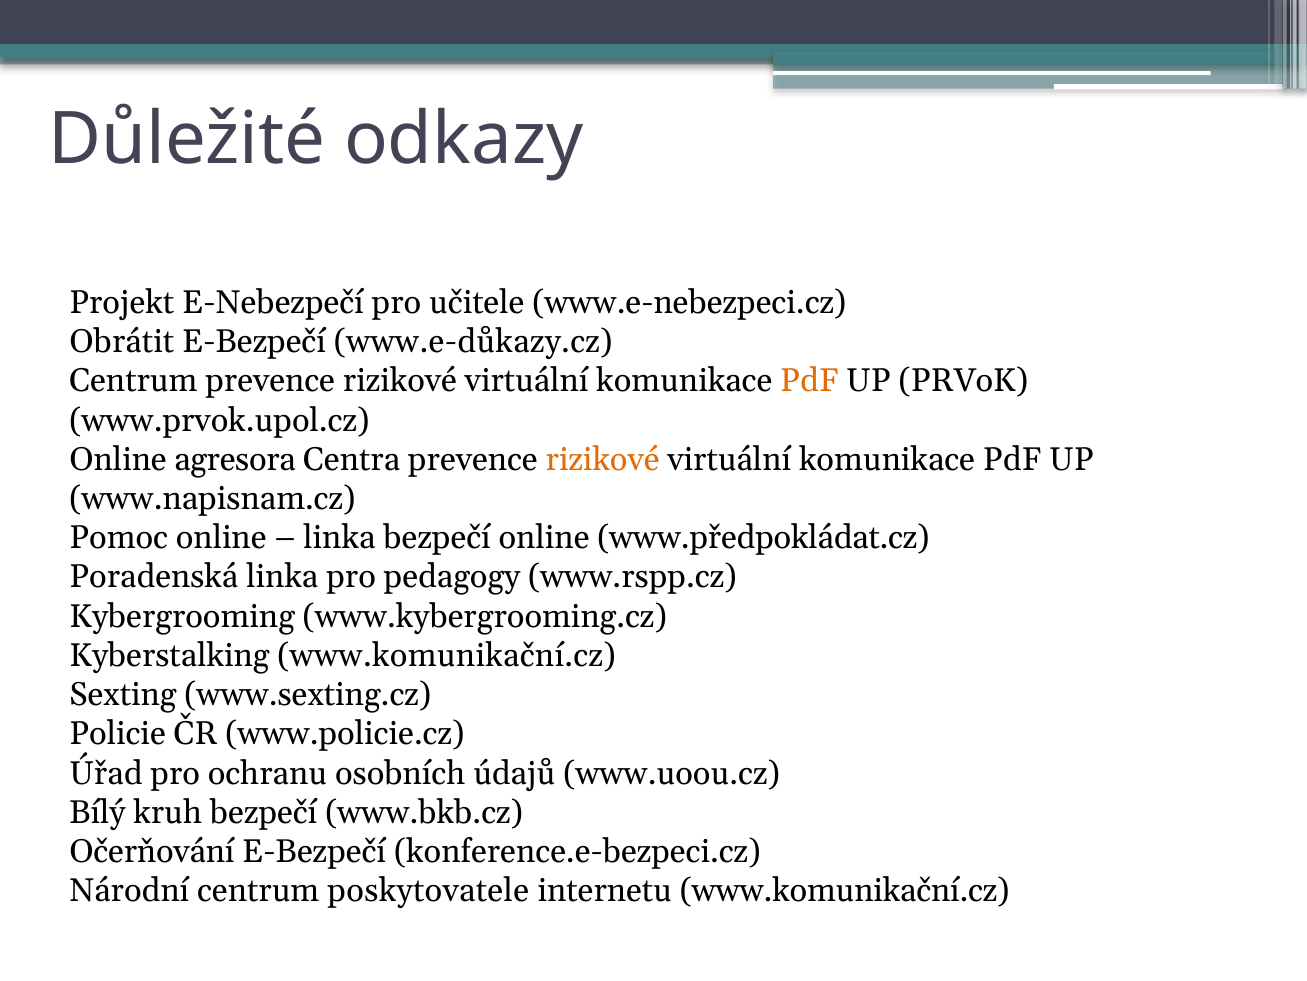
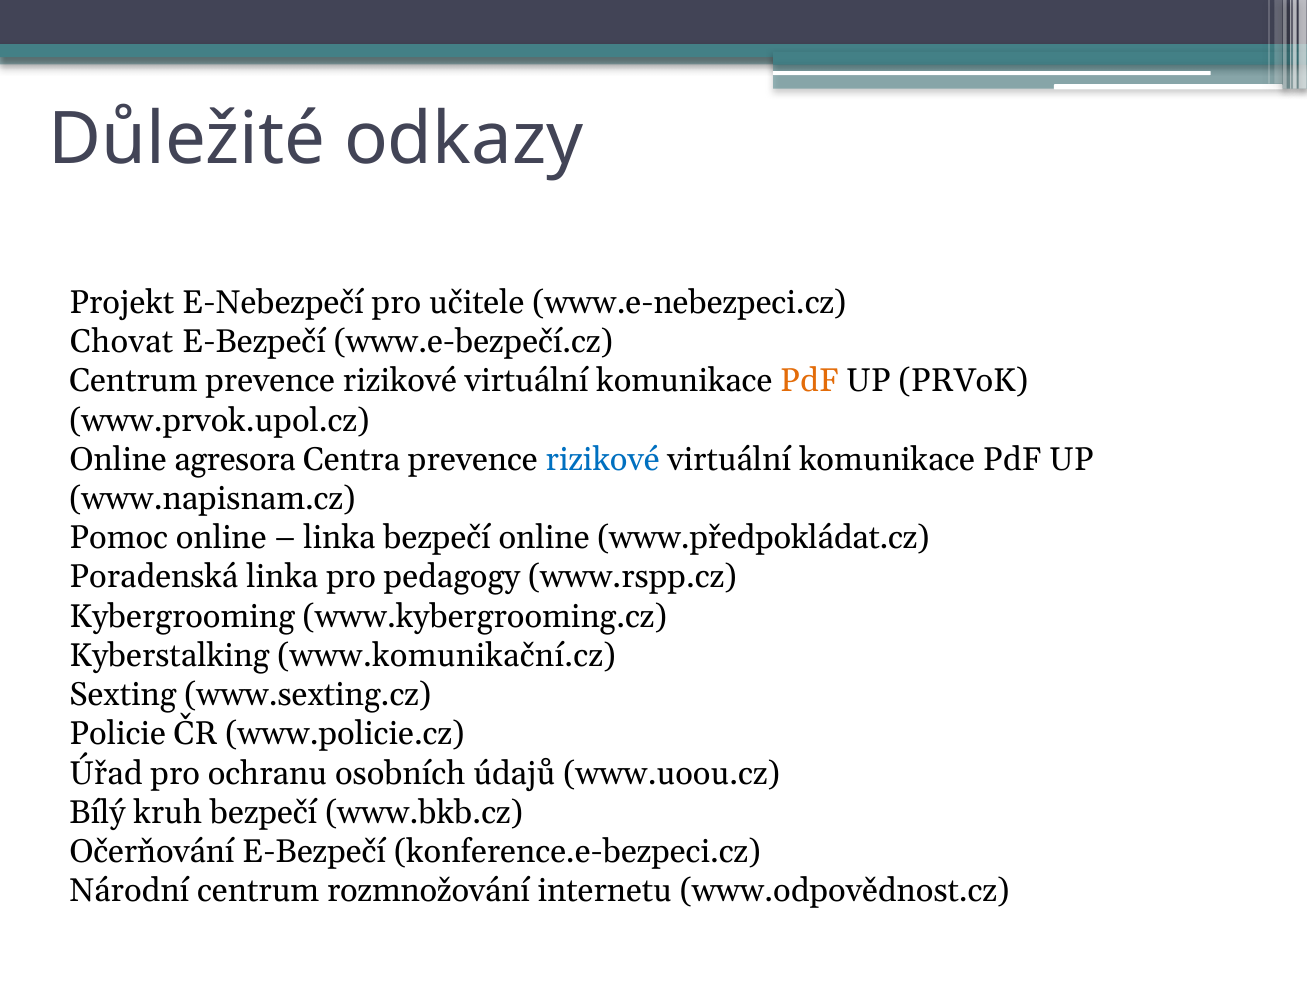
Obrátit: Obrátit -> Chovat
www.e-důkazy.cz: www.e-důkazy.cz -> www.e-bezpečí.cz
rizikové at (603, 459) colour: orange -> blue
poskytovatele: poskytovatele -> rozmnožování
internetu www.komunikační.cz: www.komunikační.cz -> www.odpovědnost.cz
